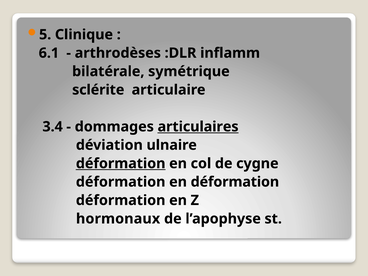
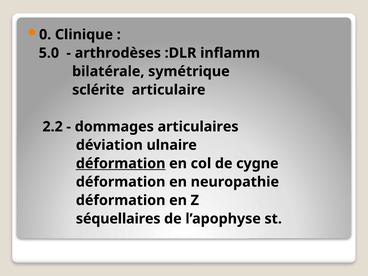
5: 5 -> 0
6.1: 6.1 -> 5.0
3.4: 3.4 -> 2.2
articulaires underline: present -> none
en déformation: déformation -> neuropathie
hormonaux: hormonaux -> séquellaires
